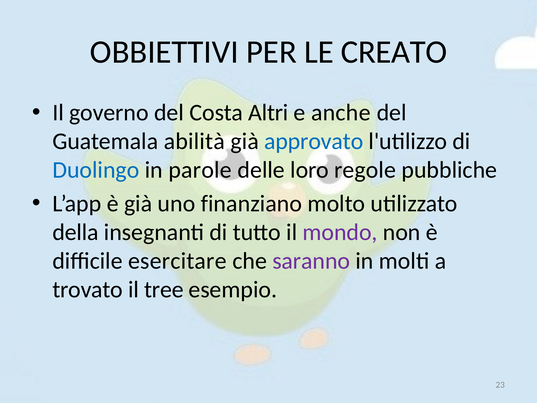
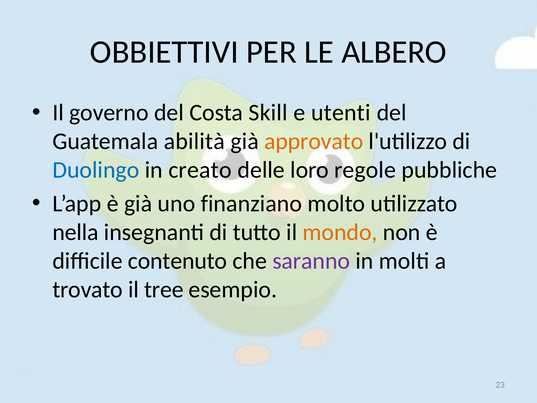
CREATO: CREATO -> ALBERO
Altri: Altri -> Skill
anche: anche -> utenti
approvato colour: blue -> orange
parole: parole -> creato
della: della -> nella
mondo colour: purple -> orange
esercitare: esercitare -> contenuto
